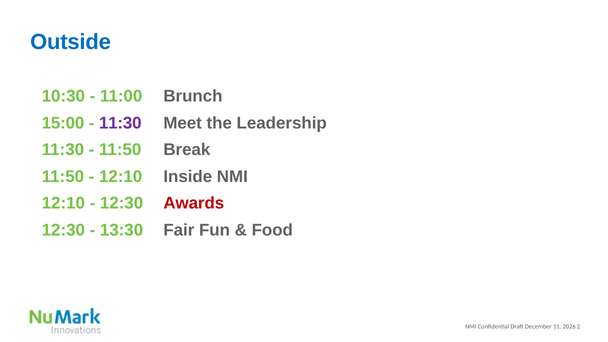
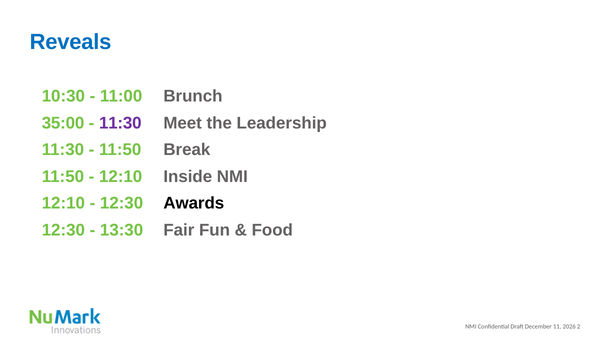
Outside: Outside -> Reveals
15:00: 15:00 -> 35:00
Awards colour: red -> black
